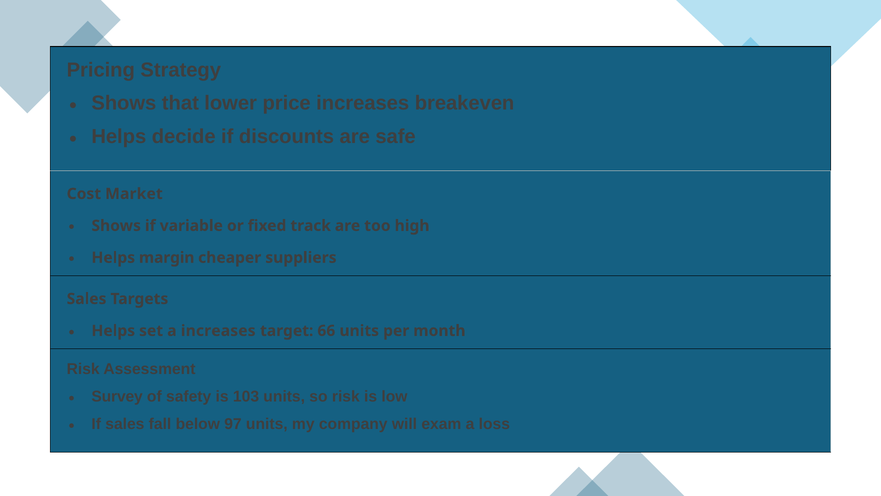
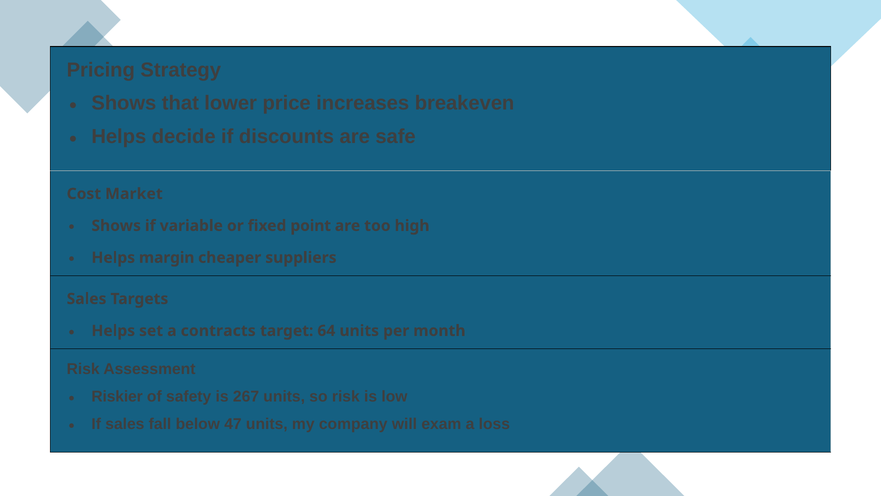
track: track -> point
a increases: increases -> contracts
66: 66 -> 64
Survey: Survey -> Riskier
103: 103 -> 267
97: 97 -> 47
